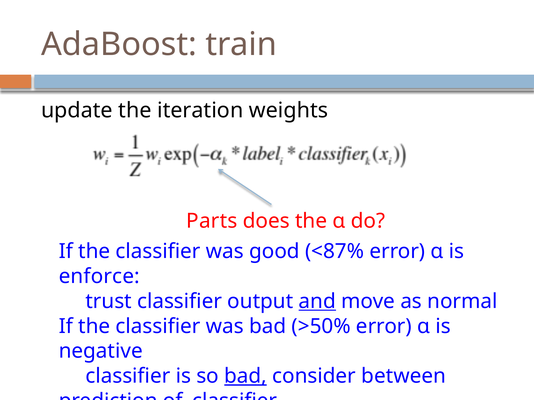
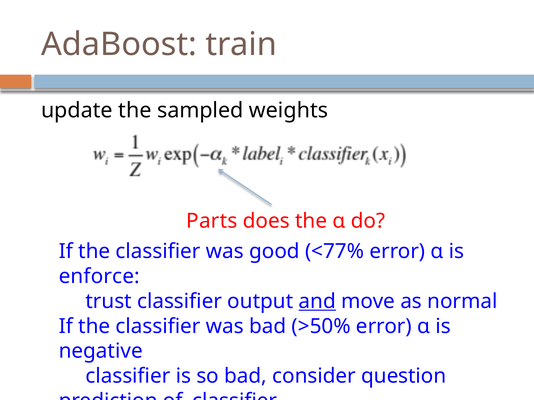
iteration: iteration -> sampled
<87%: <87% -> <77%
bad at (246, 376) underline: present -> none
between: between -> question
